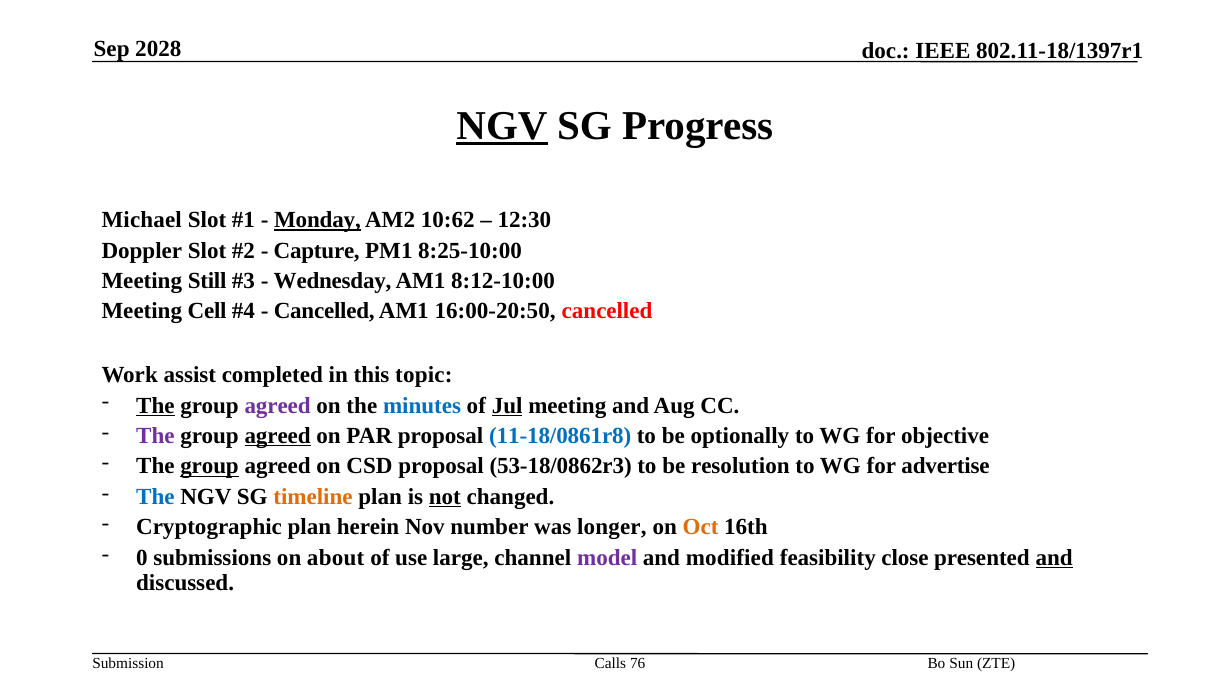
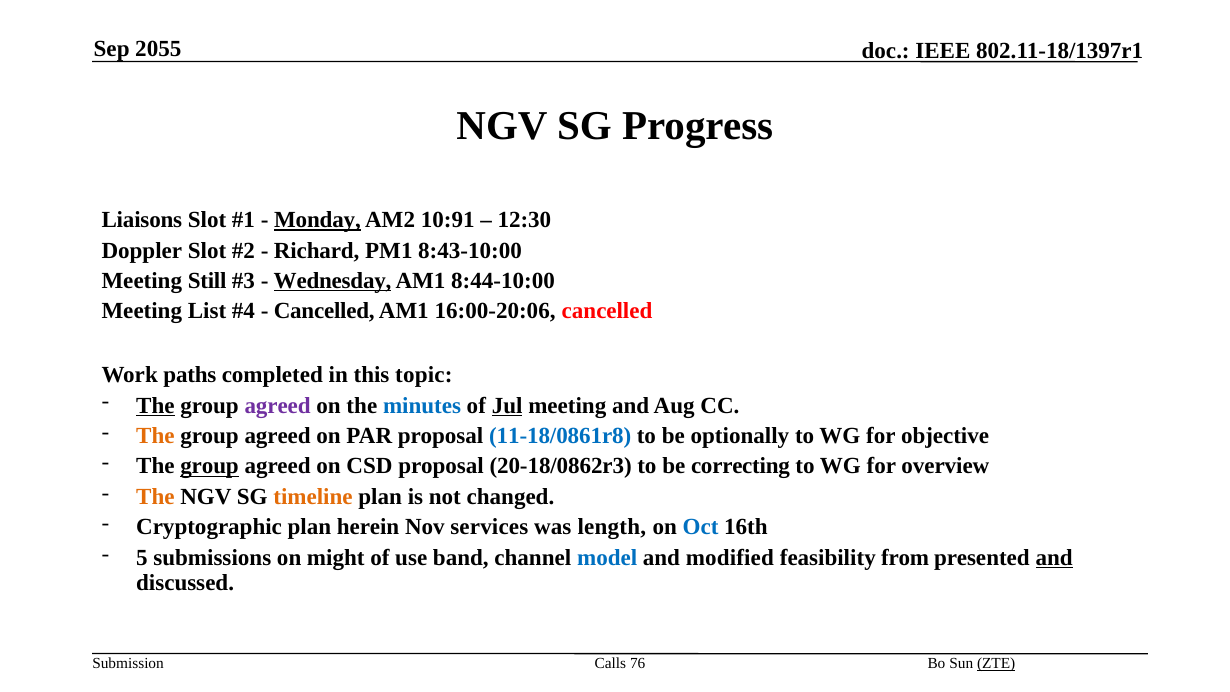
2028: 2028 -> 2055
NGV at (502, 126) underline: present -> none
Michael: Michael -> Liaisons
10:62: 10:62 -> 10:91
Capture: Capture -> Richard
8:25-10:00: 8:25-10:00 -> 8:43-10:00
Wednesday underline: none -> present
8:12-10:00: 8:12-10:00 -> 8:44-10:00
Cell: Cell -> List
16:00-20:50: 16:00-20:50 -> 16:00-20:06
assist: assist -> paths
The at (155, 436) colour: purple -> orange
agreed at (278, 436) underline: present -> none
53-18/0862r3: 53-18/0862r3 -> 20-18/0862r3
resolution: resolution -> correcting
advertise: advertise -> overview
The at (155, 497) colour: blue -> orange
not underline: present -> none
number: number -> services
longer: longer -> length
Oct colour: orange -> blue
0: 0 -> 5
about: about -> might
large: large -> band
model colour: purple -> blue
close: close -> from
ZTE underline: none -> present
